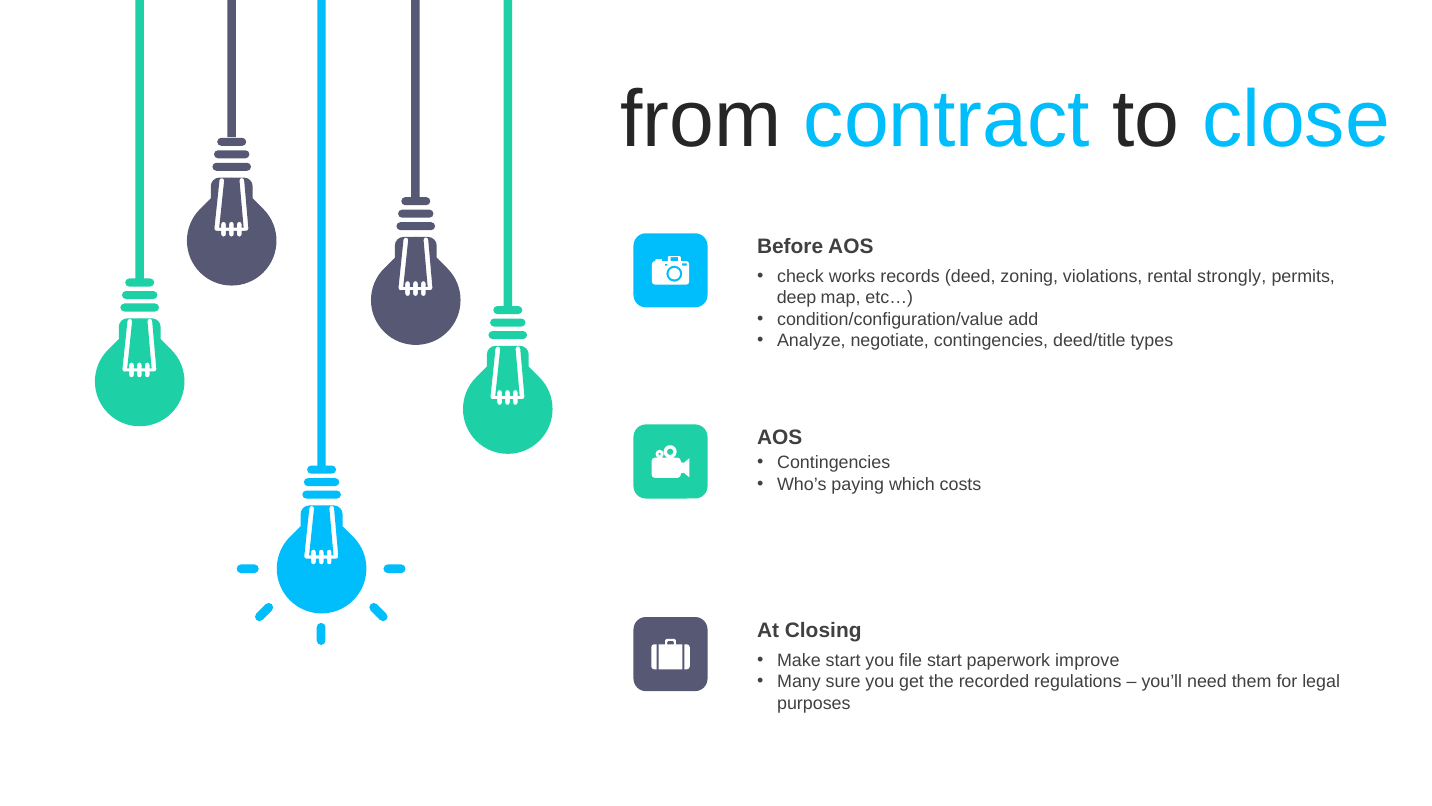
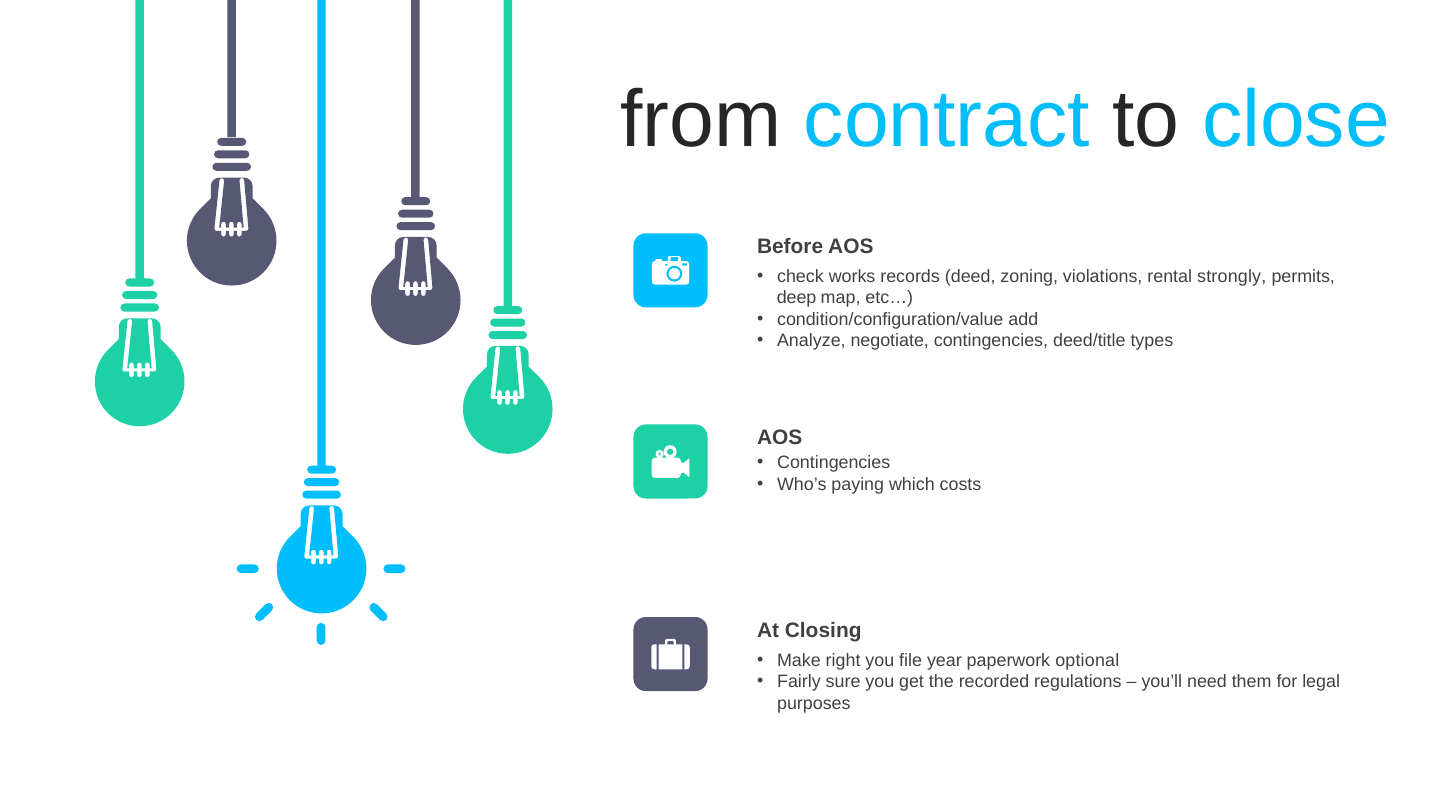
Make start: start -> right
file start: start -> year
improve: improve -> optional
Many: Many -> Fairly
